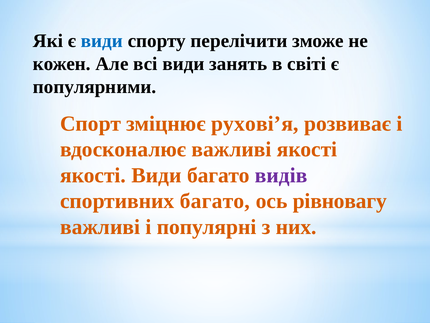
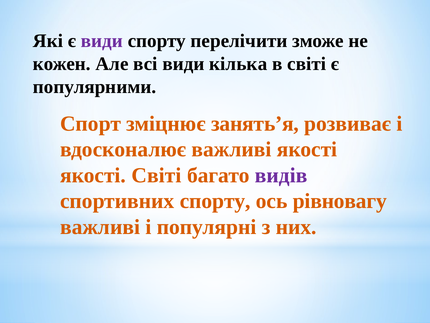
види at (102, 41) colour: blue -> purple
занять: занять -> кілька
рухові’я: рухові’я -> занять’я
якості Види: Види -> Світі
спортивних багато: багато -> спорту
